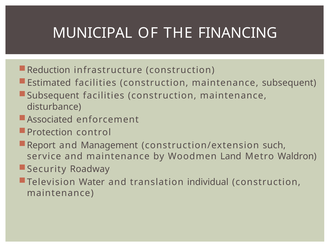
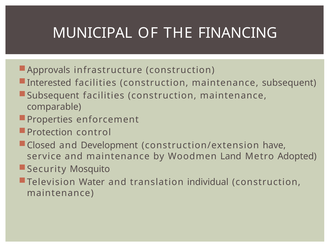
Reduction: Reduction -> Approvals
Estimated: Estimated -> Interested
disturbance: disturbance -> comparable
Associated: Associated -> Properties
Report: Report -> Closed
Management: Management -> Development
such: such -> have
Waldron: Waldron -> Adopted
Roadway: Roadway -> Mosquito
